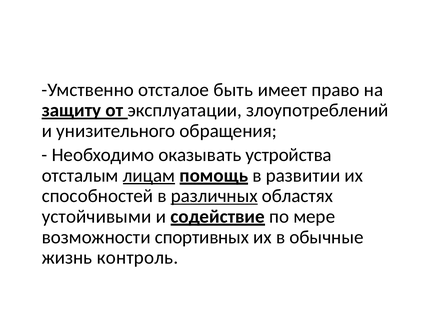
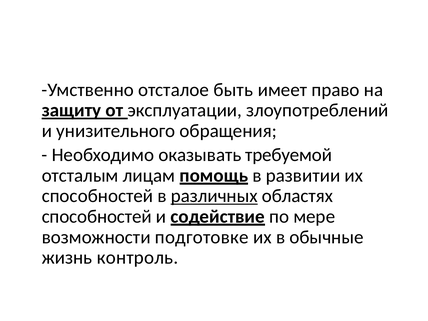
устройства: устройства -> требуемой
лицам underline: present -> none
устойчивыми at (97, 217): устойчивыми -> способностей
спортивных: спортивных -> подготовке
